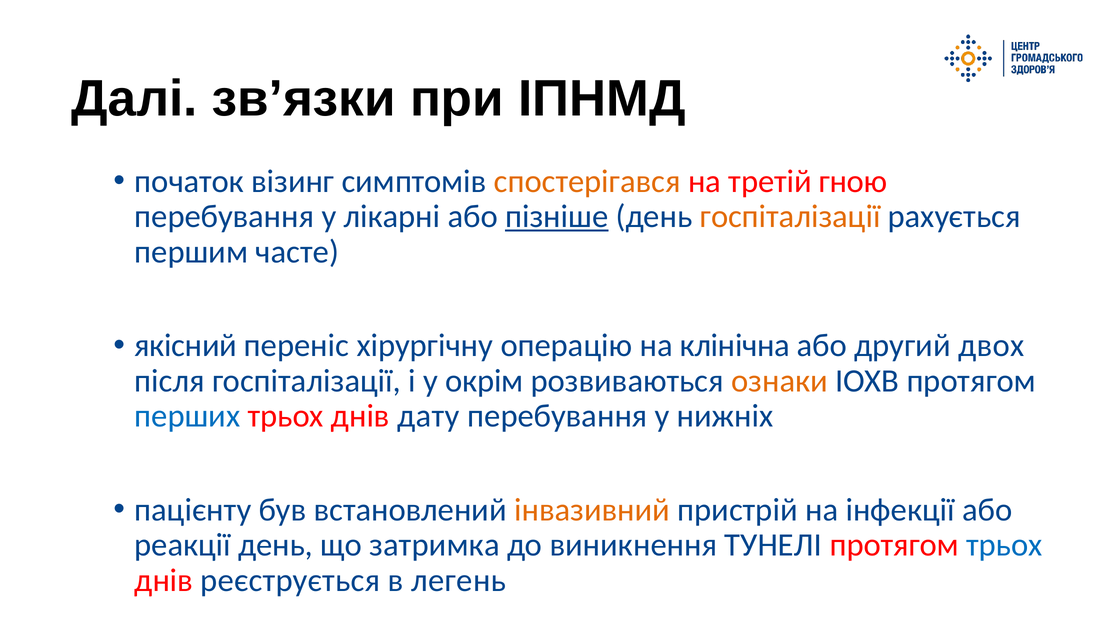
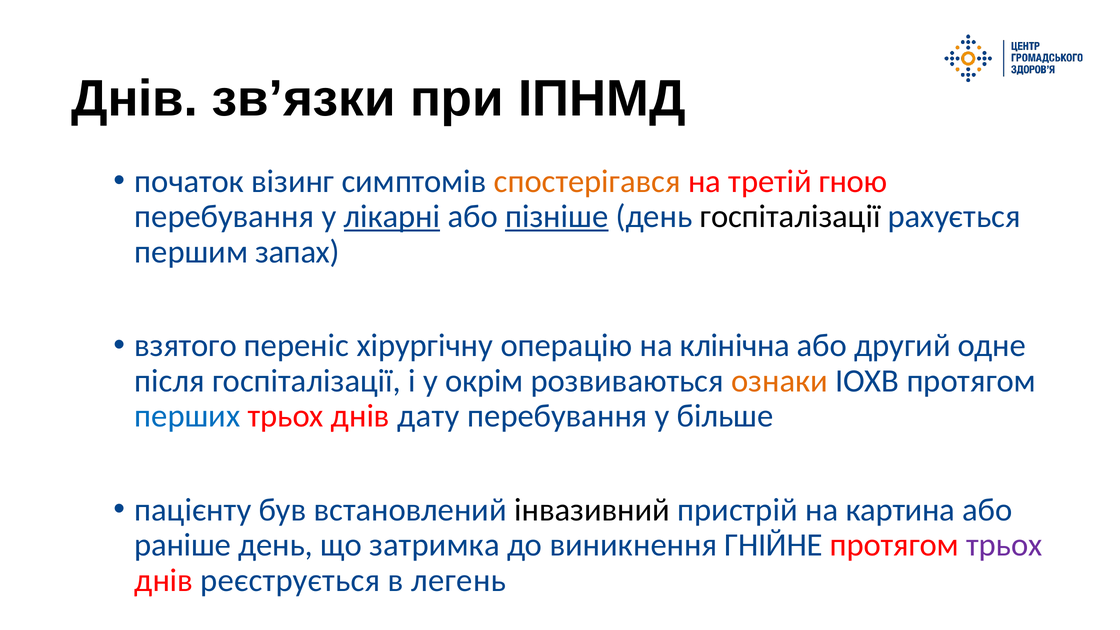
Далі at (134, 99): Далі -> Днів
лікарні underline: none -> present
госпіталізації at (790, 217) colour: orange -> black
часте: часте -> запах
якісний: якісний -> взятого
двох: двох -> одне
нижніх: нижніх -> більше
інвазивний colour: orange -> black
інфекції: інфекції -> картина
реакції: реакції -> раніше
ТУНЕЛІ: ТУНЕЛІ -> ГНІЙНЕ
трьох at (1004, 545) colour: blue -> purple
